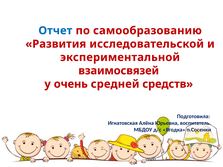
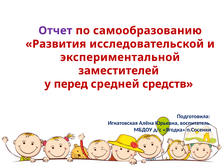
Отчет colour: blue -> purple
взаимосвязей: взаимосвязей -> заместителей
очень: очень -> перед
